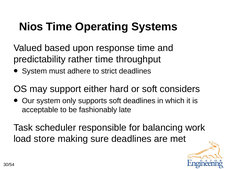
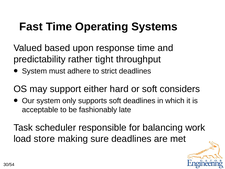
Nios: Nios -> Fast
rather time: time -> tight
